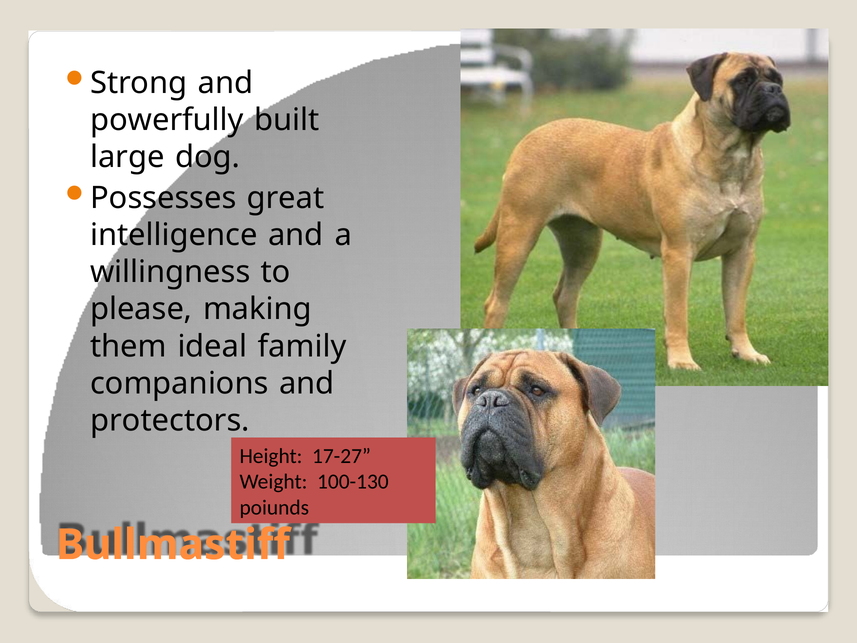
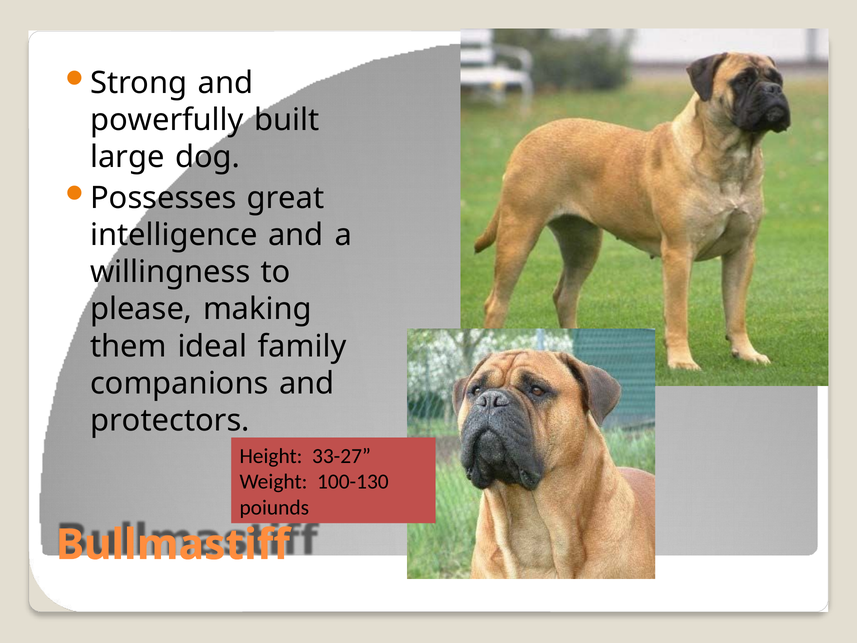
17-27: 17-27 -> 33-27
